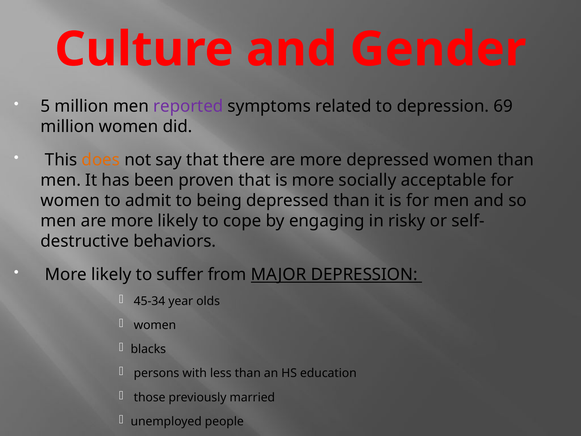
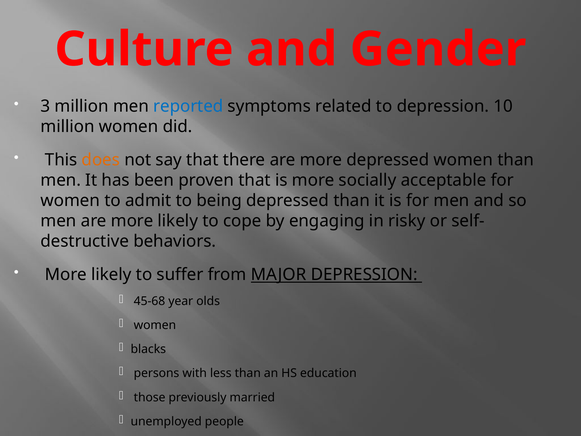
5: 5 -> 3
reported colour: purple -> blue
69: 69 -> 10
45-34: 45-34 -> 45-68
